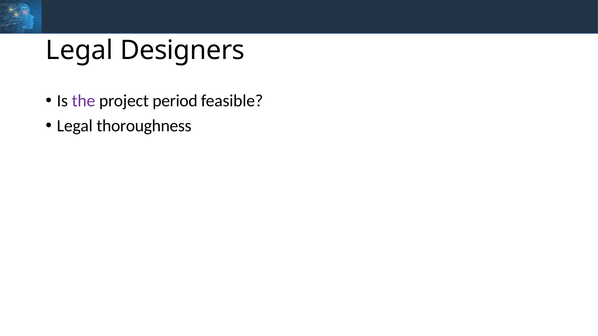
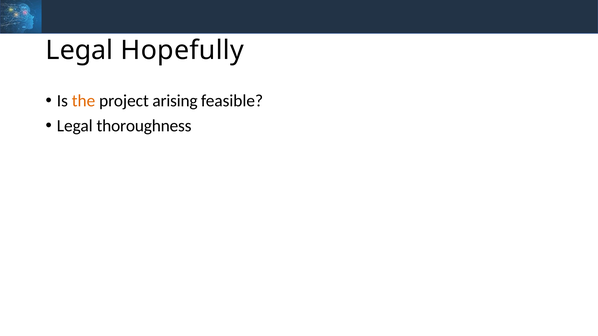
Designers: Designers -> Hopefully
the colour: purple -> orange
period: period -> arising
